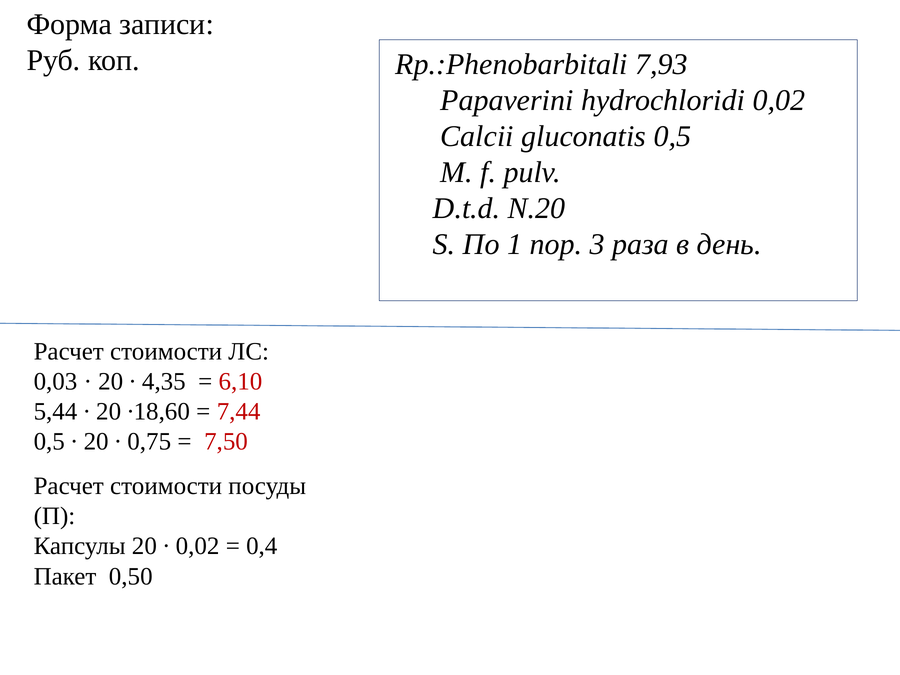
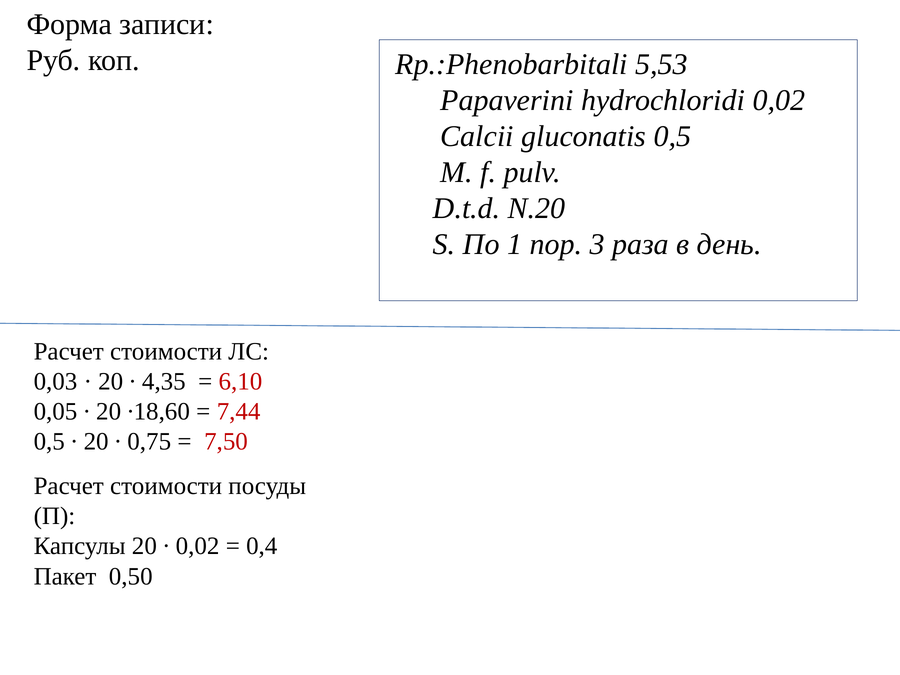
7,93: 7,93 -> 5,53
5,44: 5,44 -> 0,05
